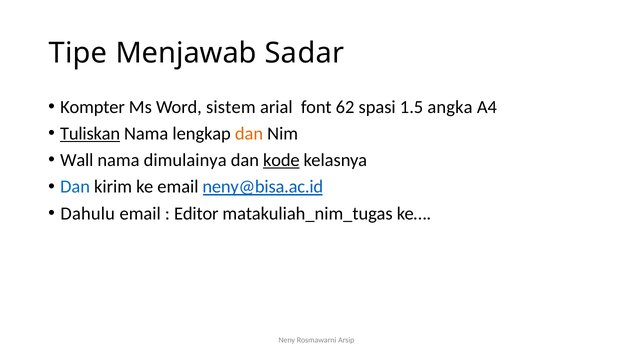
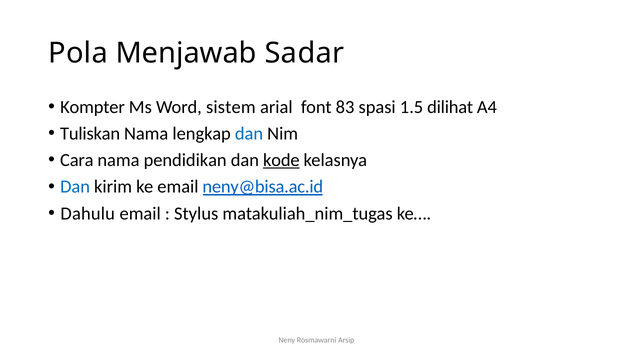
Tipe: Tipe -> Pola
62: 62 -> 83
angka: angka -> dilihat
Tuliskan underline: present -> none
dan at (249, 134) colour: orange -> blue
Wall: Wall -> Cara
dimulainya: dimulainya -> pendidikan
Editor: Editor -> Stylus
